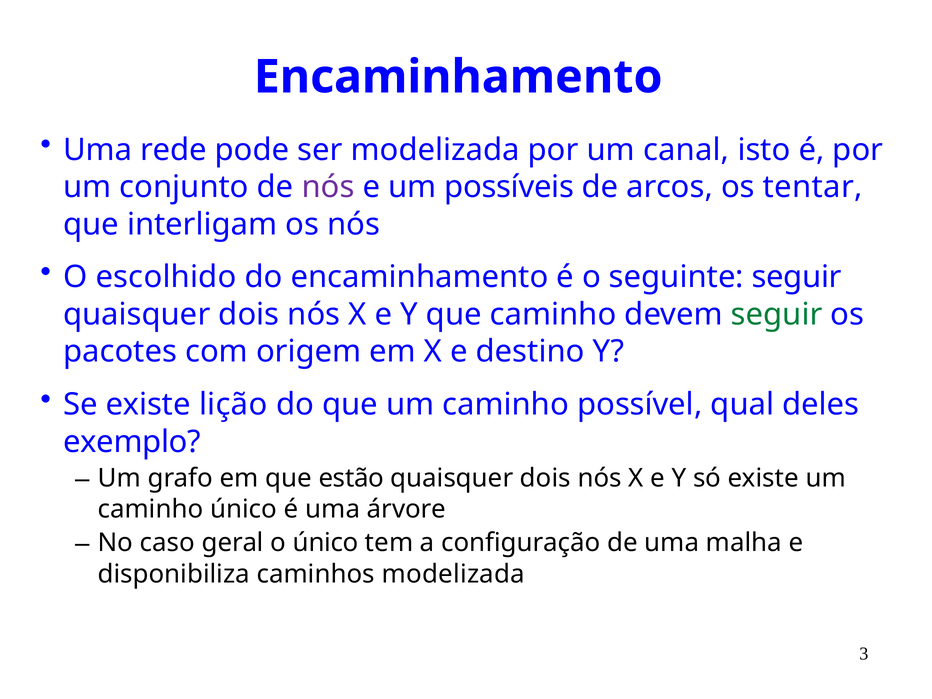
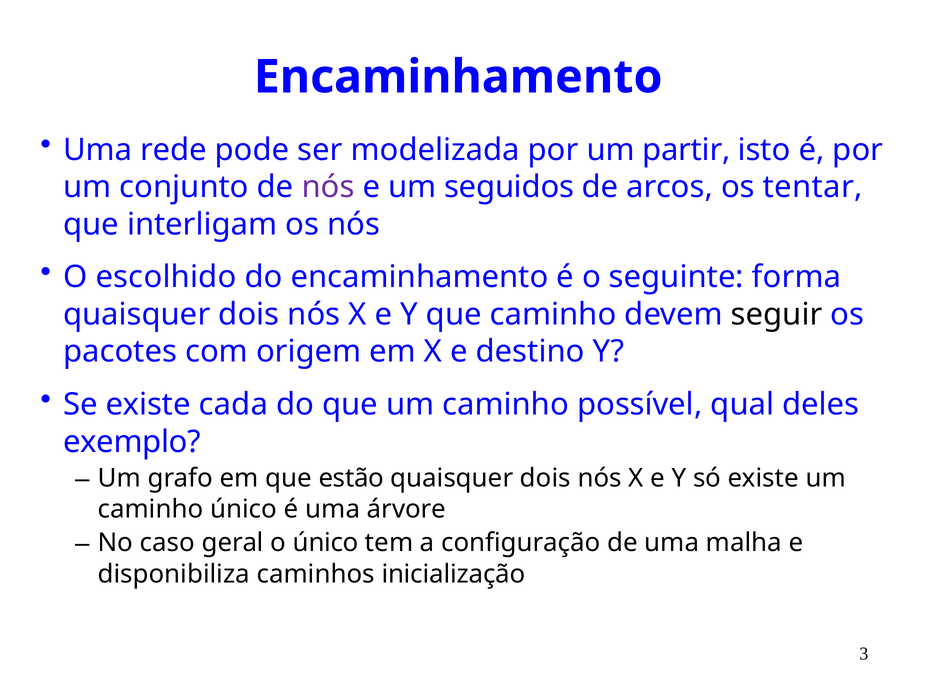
canal: canal -> partir
possíveis: possíveis -> seguidos
seguinte seguir: seguir -> forma
seguir at (777, 314) colour: green -> black
lição: lição -> cada
caminhos modelizada: modelizada -> inicialização
